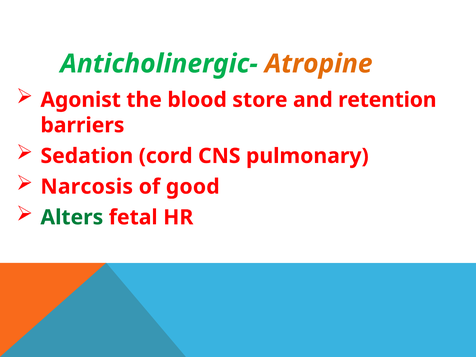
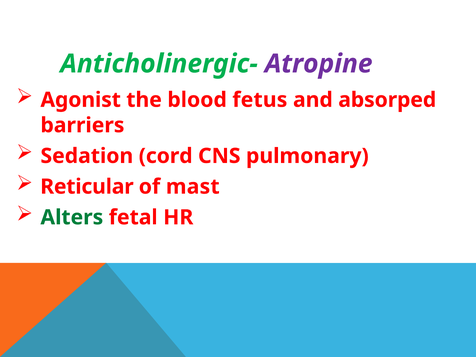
Atropine colour: orange -> purple
store: store -> fetus
retention: retention -> absorped
Narcosis: Narcosis -> Reticular
good: good -> mast
